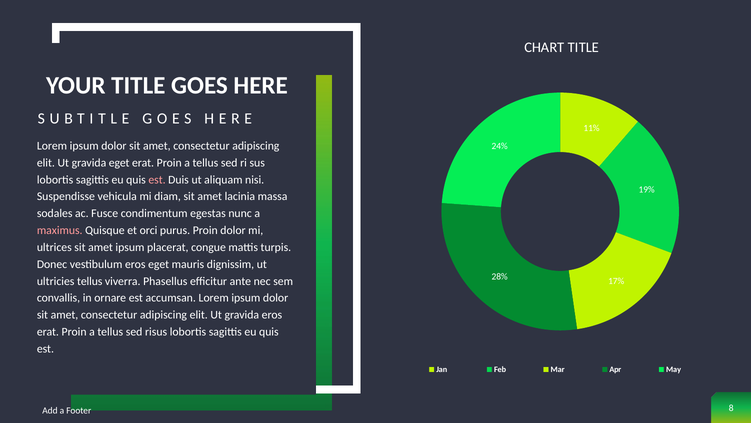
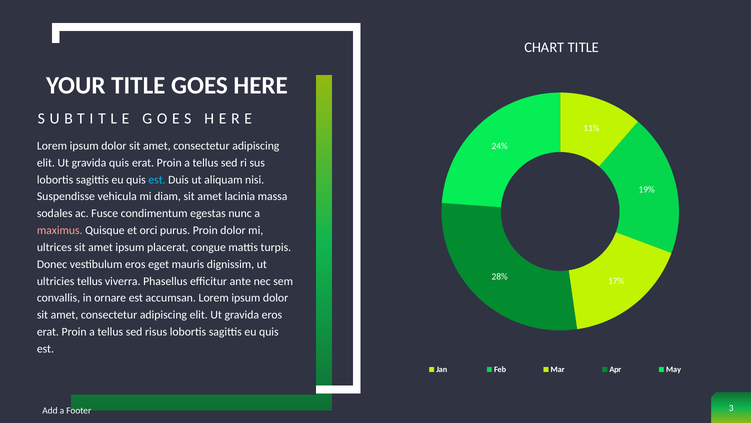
gravida eget: eget -> quis
est at (157, 179) colour: pink -> light blue
8: 8 -> 3
